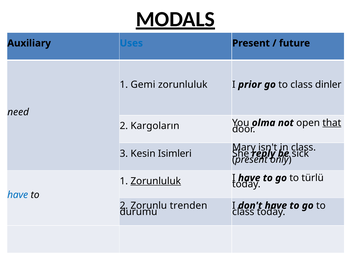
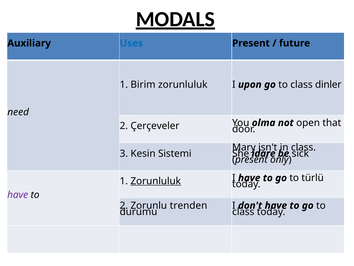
Gemi: Gemi -> Birim
prior: prior -> upon
Kargoların: Kargoların -> Çerçeveler
that underline: present -> none
Isimleri: Isimleri -> Sistemi
reply: reply -> idare
have at (18, 195) colour: blue -> purple
